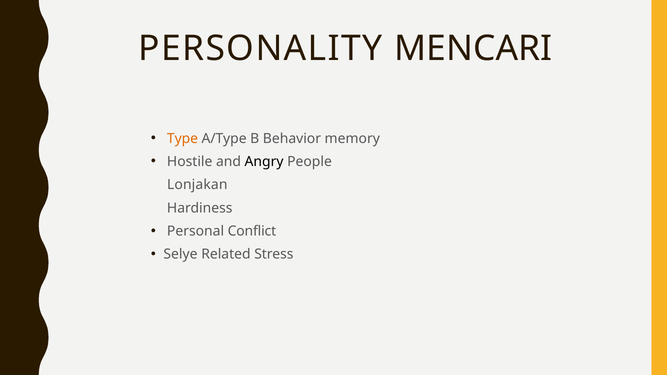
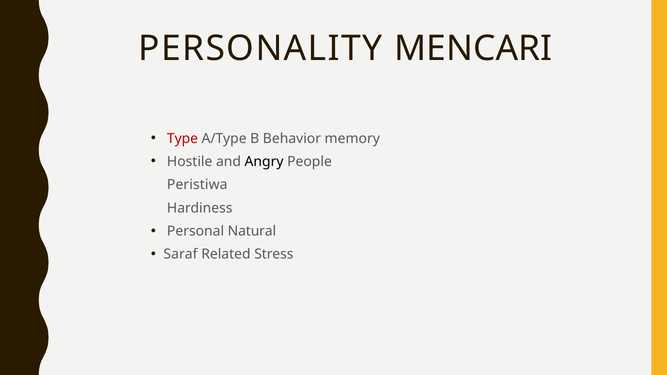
Type colour: orange -> red
Lonjakan: Lonjakan -> Peristiwa
Conflict: Conflict -> Natural
Selye: Selye -> Saraf
